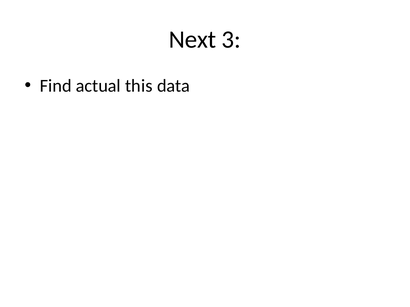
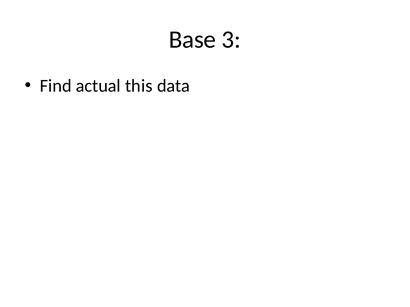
Next: Next -> Base
